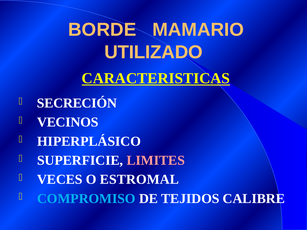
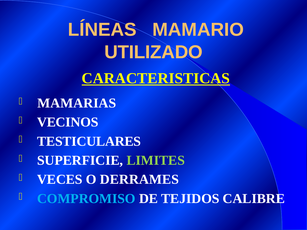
BORDE: BORDE -> LÍNEAS
SECRECIÓN: SECRECIÓN -> MAMARIAS
HIPERPLÁSICO: HIPERPLÁSICO -> TESTICULARES
LIMITES colour: pink -> light green
ESTROMAL: ESTROMAL -> DERRAMES
